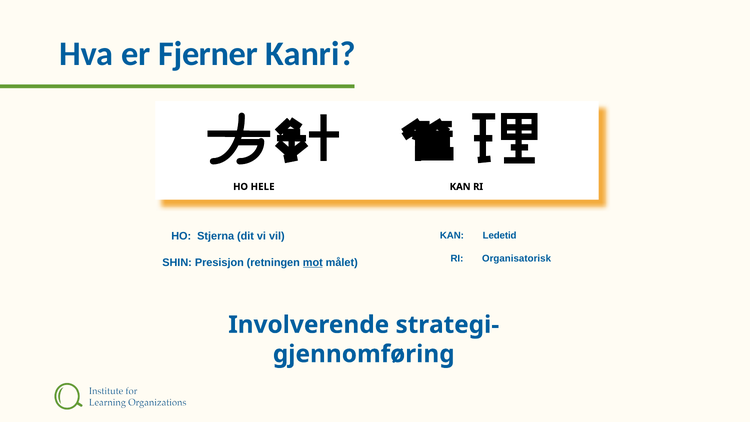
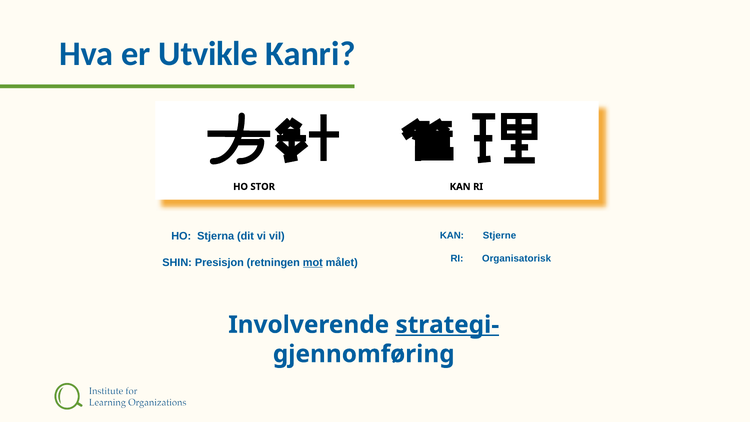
Fjerner: Fjerner -> Utvikle
HELE: HELE -> STOR
Ledetid: Ledetid -> Stjerne
strategi- underline: none -> present
